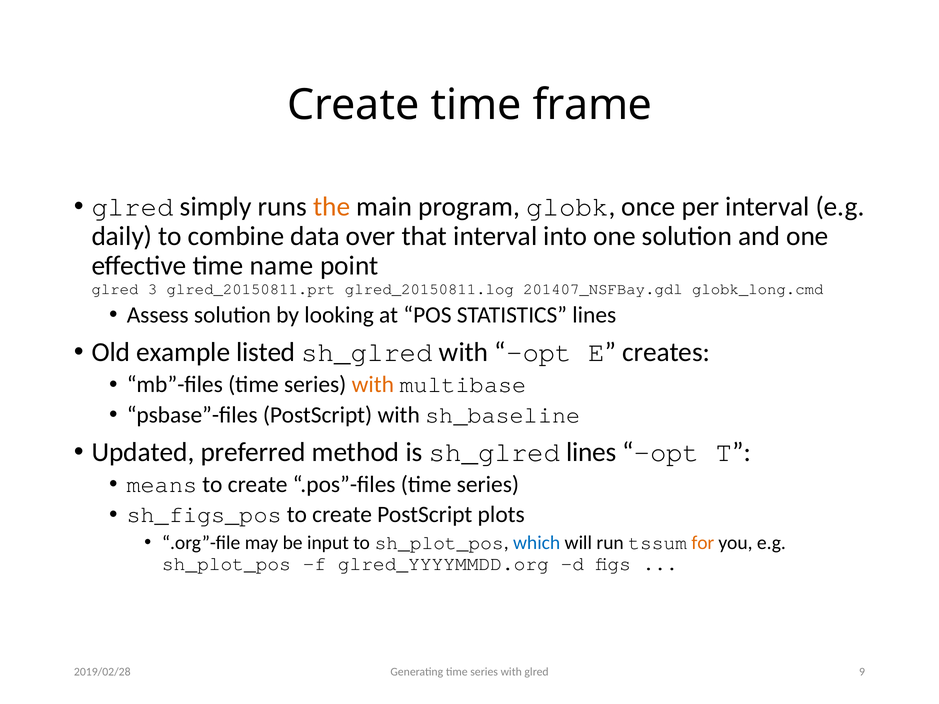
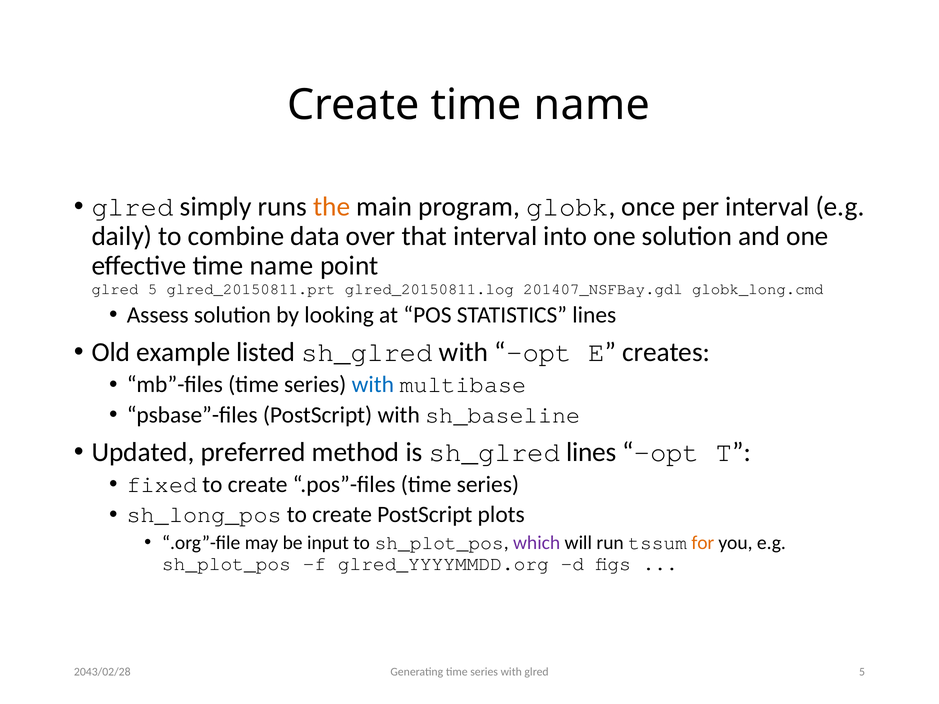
Create time frame: frame -> name
3 at (153, 289): 3 -> 5
with at (373, 385) colour: orange -> blue
means: means -> fixed
sh_figs_pos: sh_figs_pos -> sh_long_pos
which colour: blue -> purple
with glred 9: 9 -> 5
2019/02/28: 2019/02/28 -> 2043/02/28
